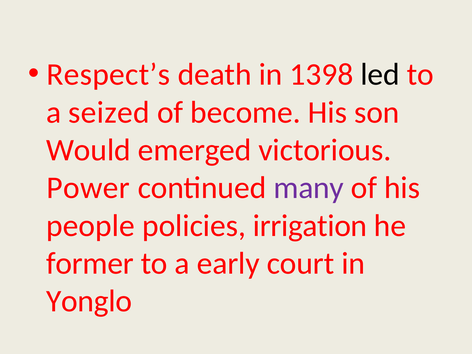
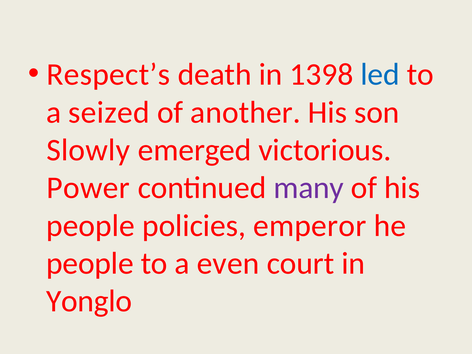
led colour: black -> blue
become: become -> another
Would: Would -> Slowly
irrigation: irrigation -> emperor
former at (90, 263): former -> people
early: early -> even
